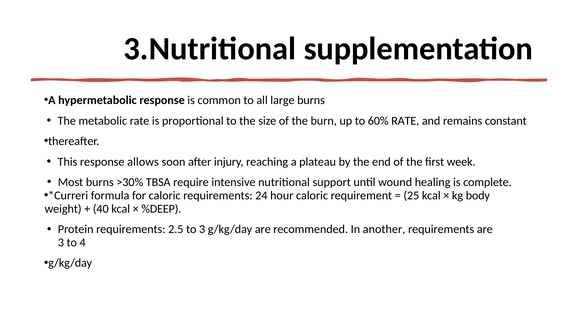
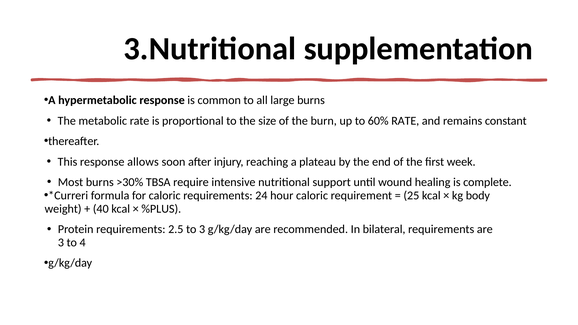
%DEEP: %DEEP -> %PLUS
another: another -> bilateral
